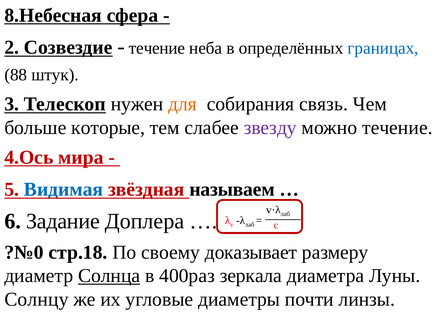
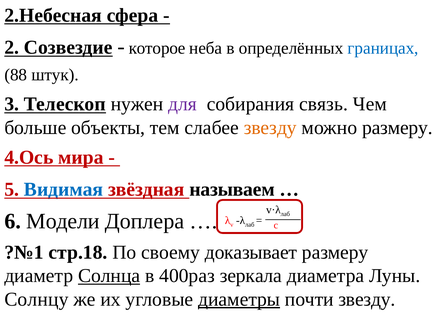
8.Небесная: 8.Небесная -> 2.Небесная
течение at (157, 48): течение -> которое
для colour: orange -> purple
которые: которые -> объекты
звезду at (270, 128) colour: purple -> orange
можно течение: течение -> размеру
Задание: Задание -> Модели
?№0: ?№0 -> ?№1
диаметры underline: none -> present
почти линзы: линзы -> звезду
